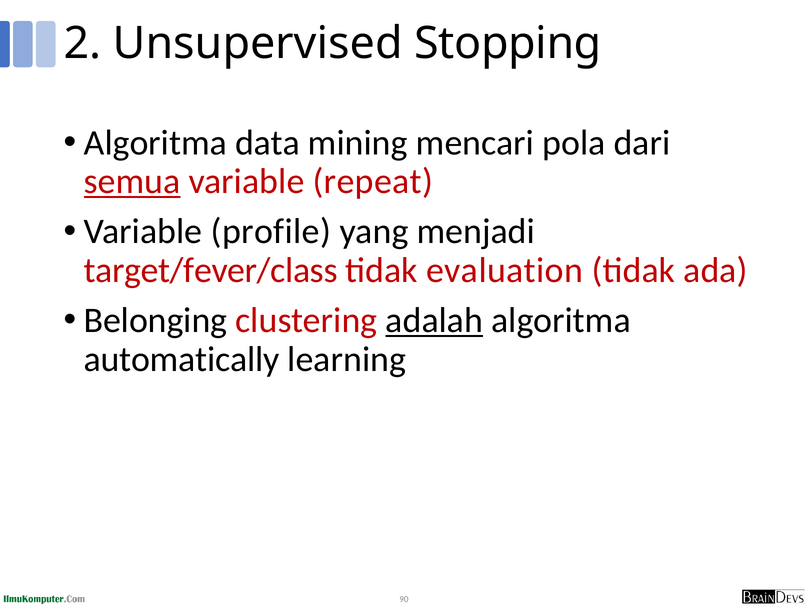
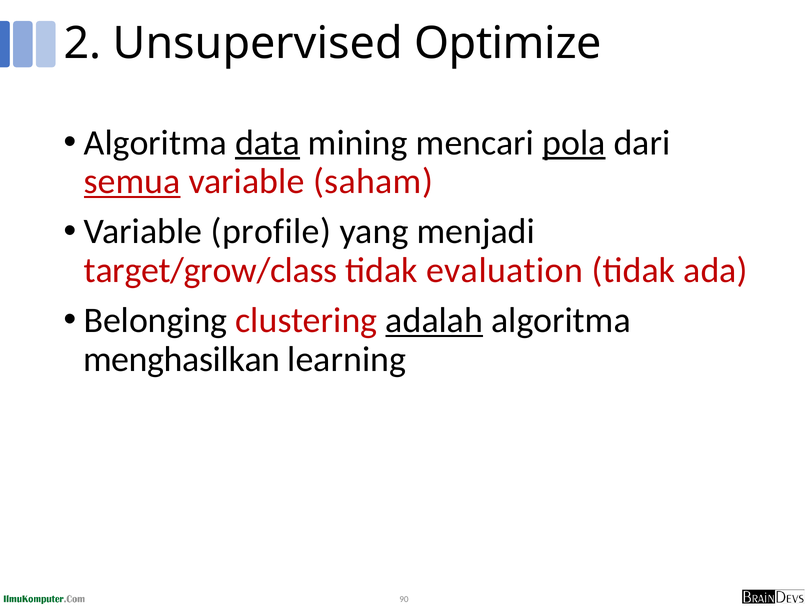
Stopping: Stopping -> Optimize
data underline: none -> present
pola underline: none -> present
repeat: repeat -> saham
target/fever/class: target/fever/class -> target/grow/class
automatically: automatically -> menghasilkan
